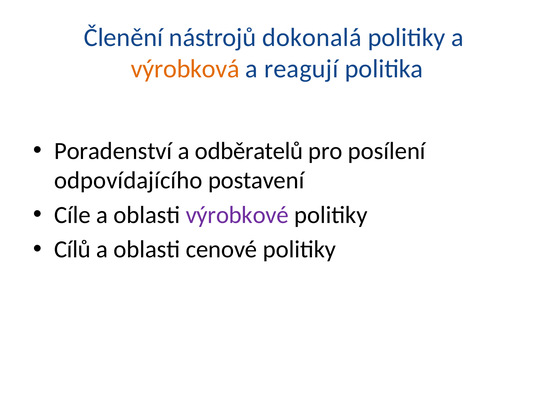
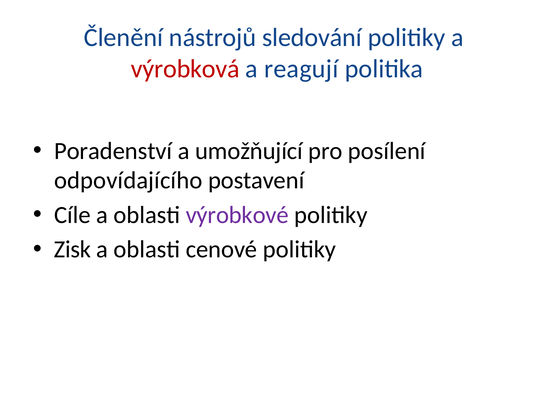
dokonalá: dokonalá -> sledování
výrobková colour: orange -> red
odběratelů: odběratelů -> umožňující
Cílů: Cílů -> Zisk
